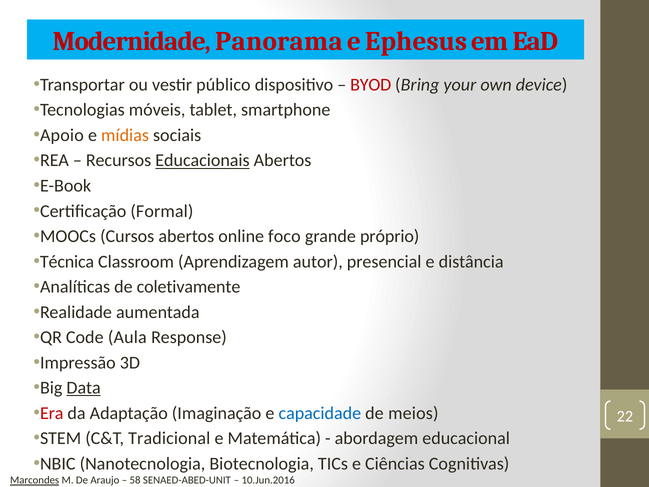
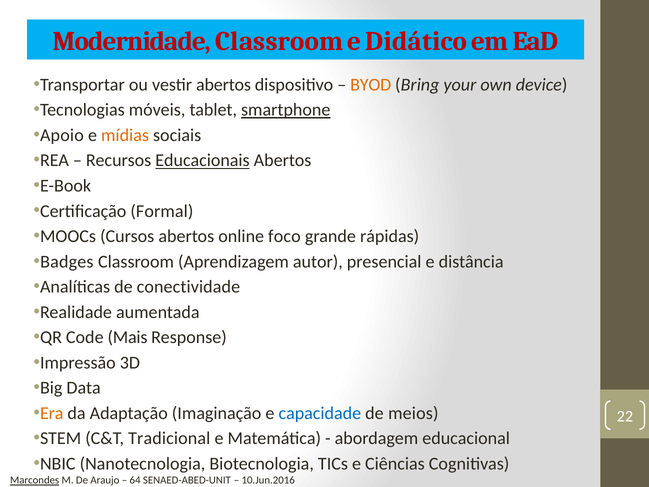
Modernidade Panorama: Panorama -> Classroom
Ephesus: Ephesus -> Didático
vestir público: público -> abertos
BYOD colour: red -> orange
smartphone underline: none -> present
próprio: próprio -> rápidas
Técnica: Técnica -> Badges
coletivamente: coletivamente -> conectividade
Aula: Aula -> Mais
Data underline: present -> none
Era colour: red -> orange
58: 58 -> 64
